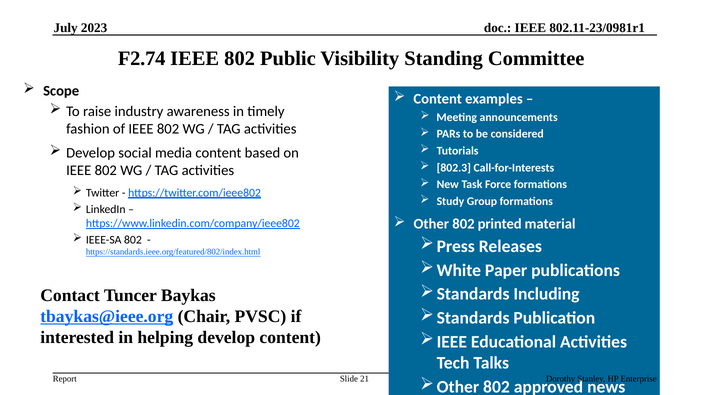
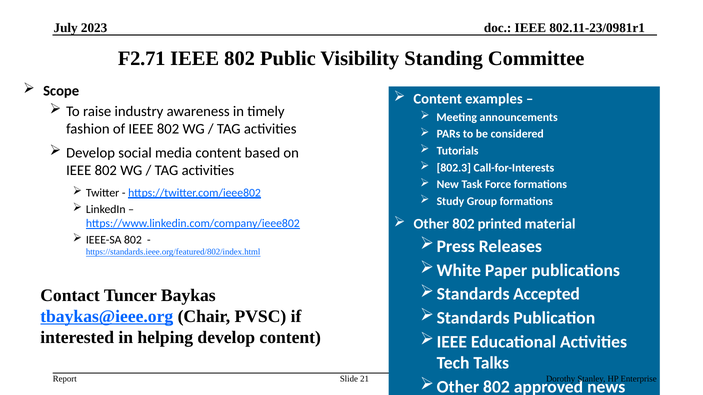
F2.74: F2.74 -> F2.71
Including: Including -> Accepted
